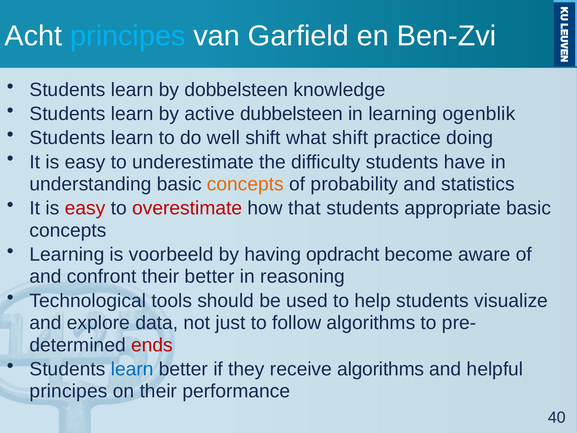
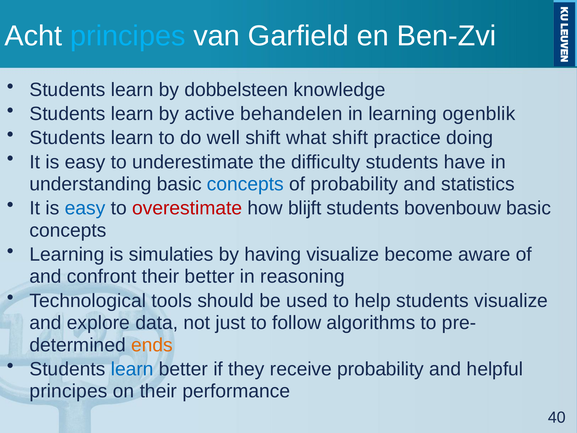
dubbelsteen: dubbelsteen -> behandelen
concepts at (245, 184) colour: orange -> blue
easy at (85, 208) colour: red -> blue
that: that -> blijft
appropriate: appropriate -> bovenbouw
voorbeeld: voorbeeld -> simulaties
having opdracht: opdracht -> visualize
ends colour: red -> orange
receive algorithms: algorithms -> probability
